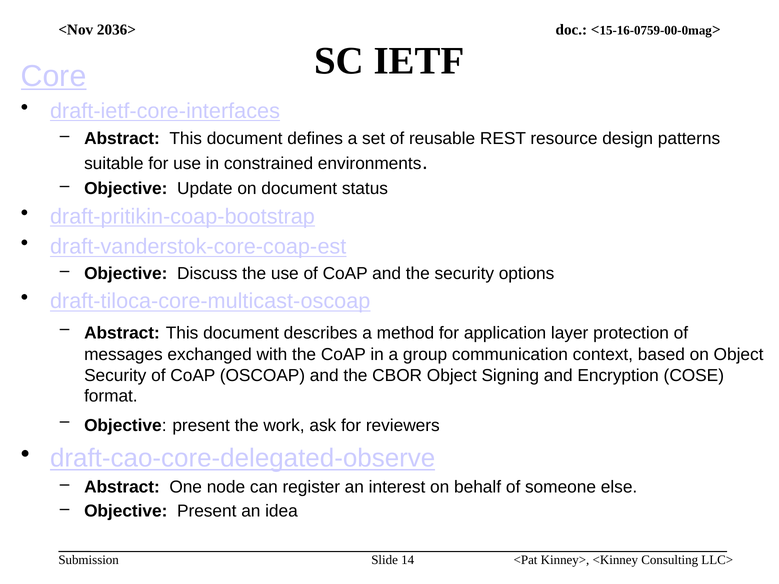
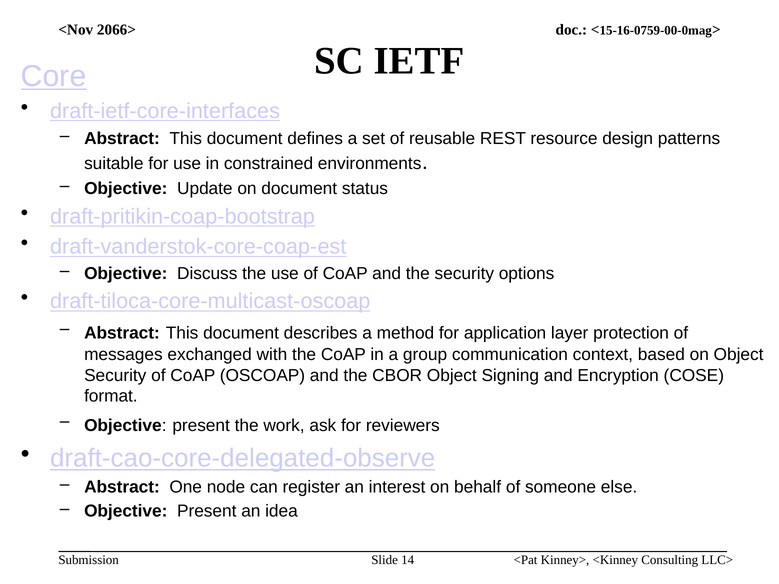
2036>: 2036> -> 2066>
